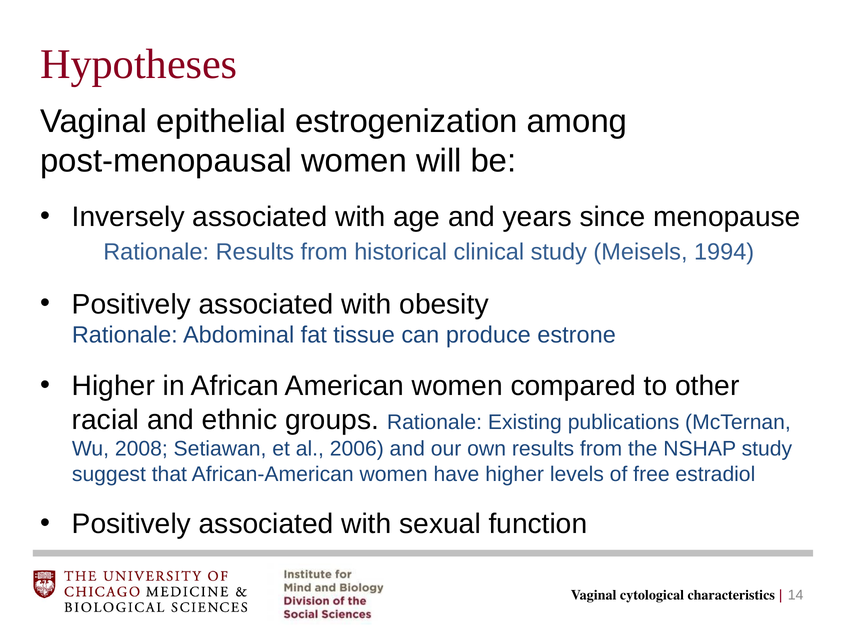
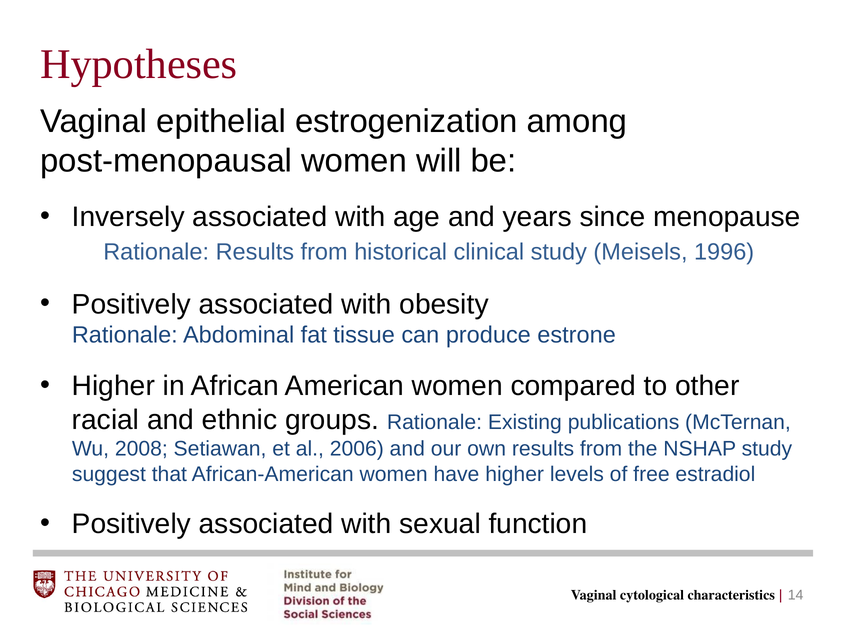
1994: 1994 -> 1996
